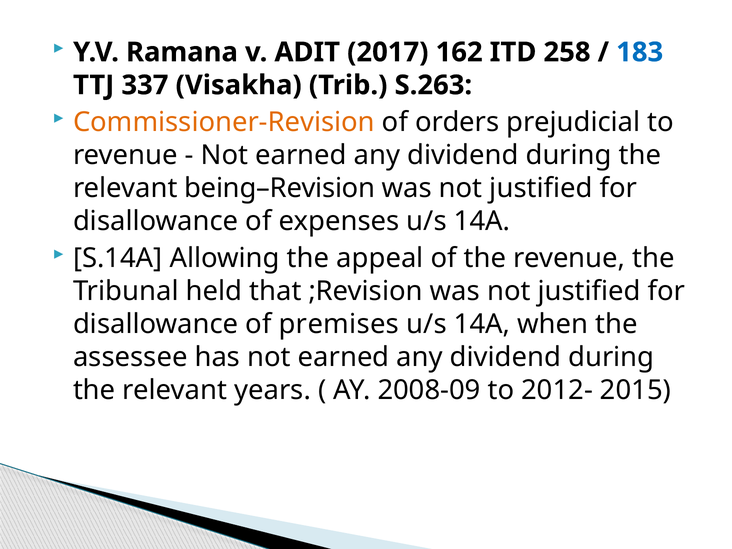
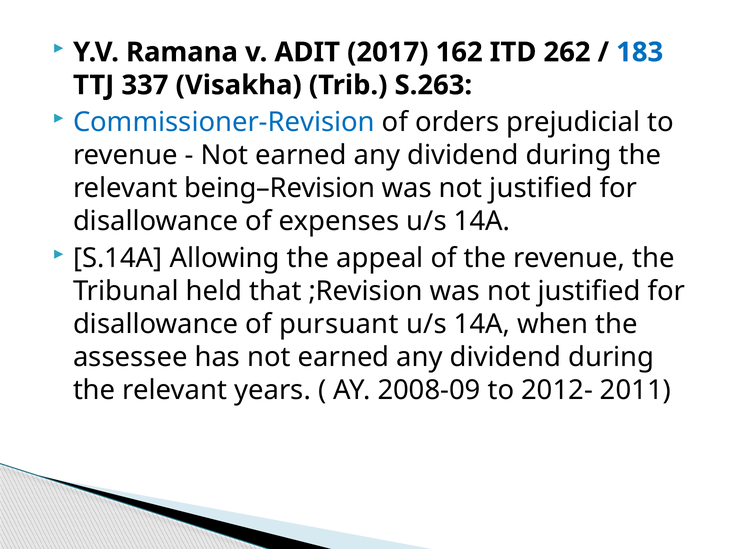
258: 258 -> 262
Commissioner-Revision colour: orange -> blue
premises: premises -> pursuant
2015: 2015 -> 2011
